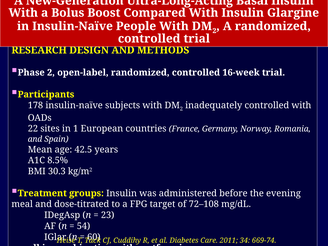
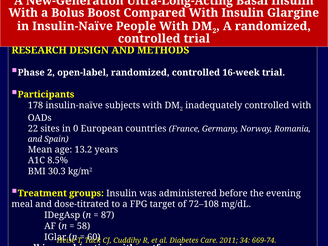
1: 1 -> 0
42.5: 42.5 -> 13.2
23: 23 -> 87
54: 54 -> 58
